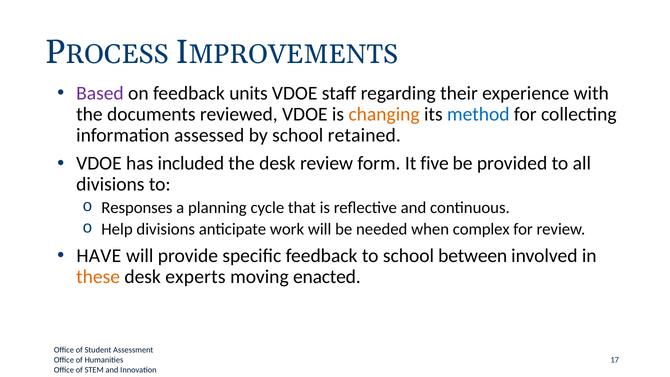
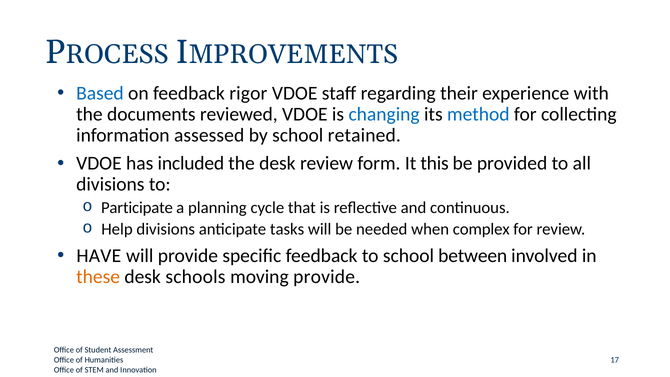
Based colour: purple -> blue
units: units -> rigor
changing colour: orange -> blue
five: five -> this
Responses: Responses -> Participate
work: work -> tasks
experts: experts -> schools
moving enacted: enacted -> provide
